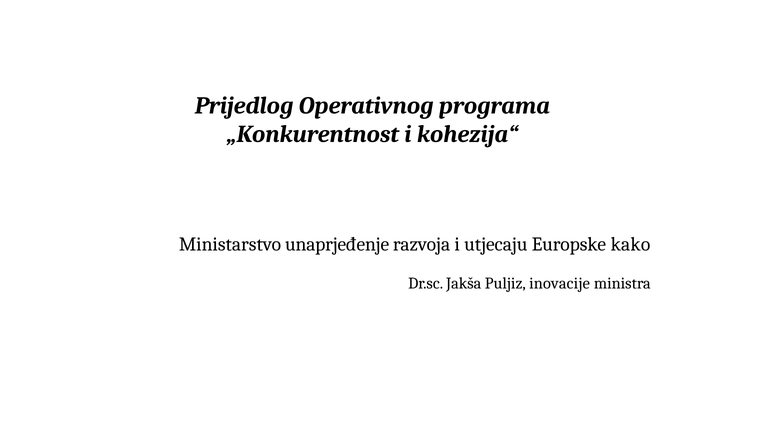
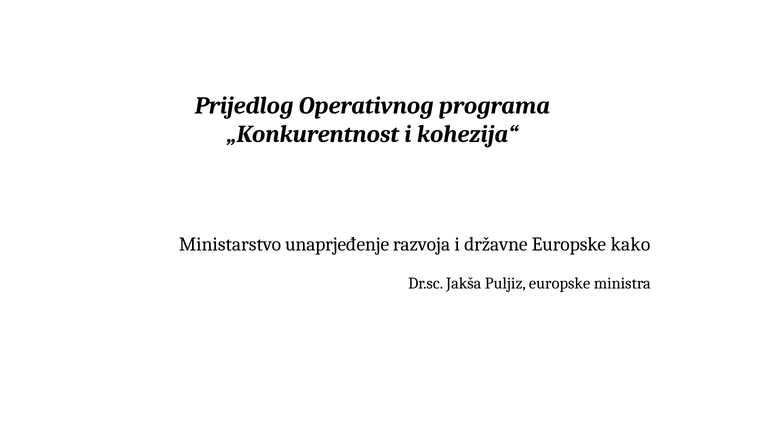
utjecaju: utjecaju -> državne
Puljiz inovacije: inovacije -> europske
